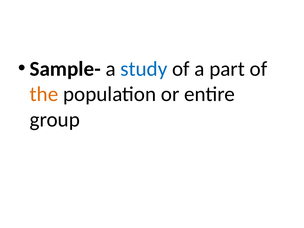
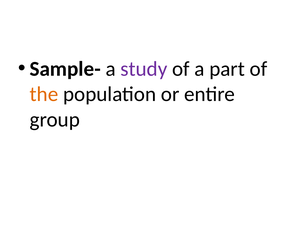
study colour: blue -> purple
